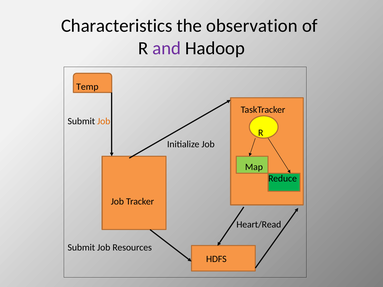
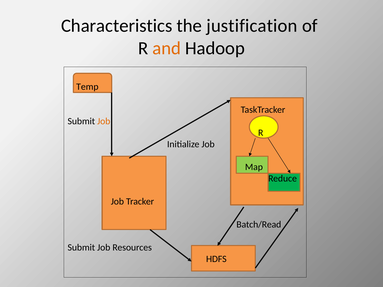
observation: observation -> justification
and colour: purple -> orange
Heart/Read: Heart/Read -> Batch/Read
